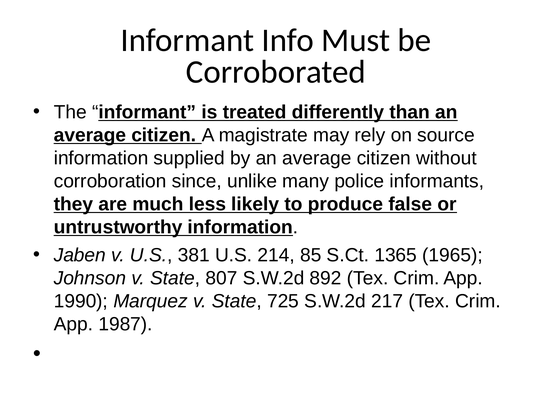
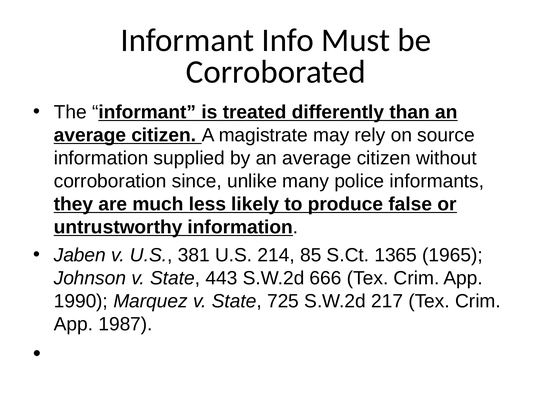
807: 807 -> 443
892: 892 -> 666
